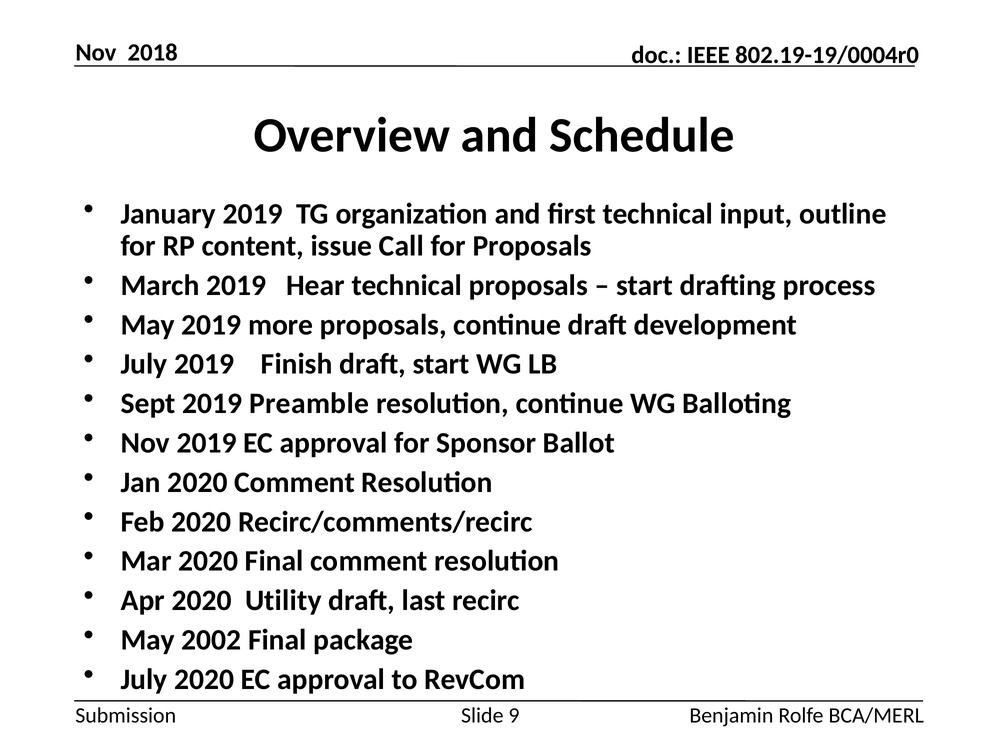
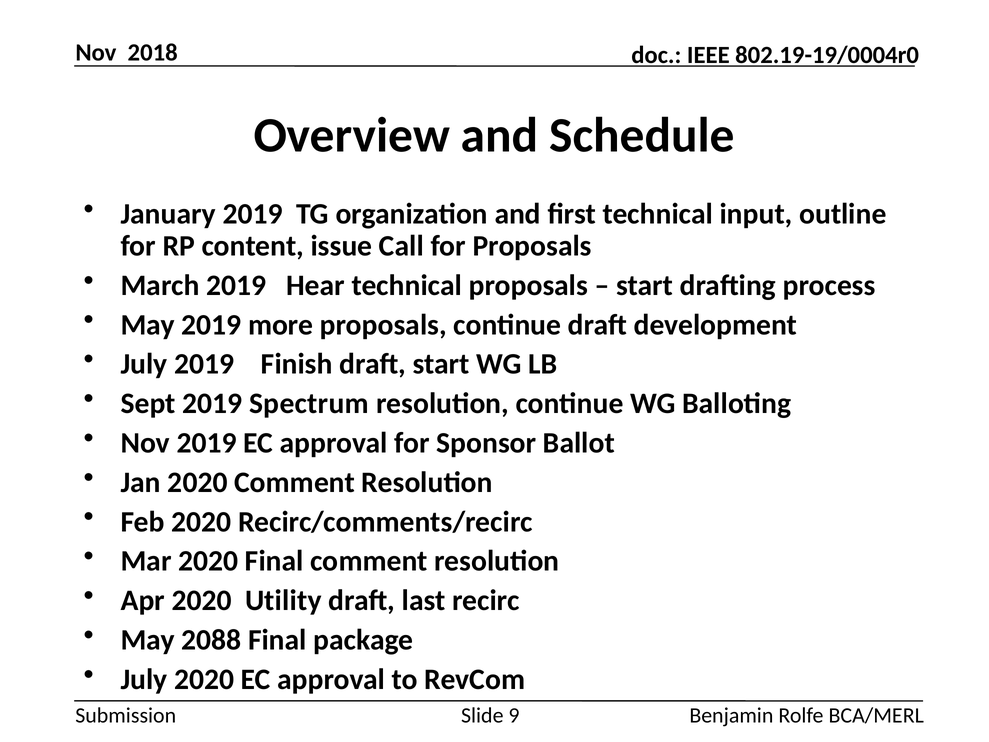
Preamble: Preamble -> Spectrum
2002: 2002 -> 2088
